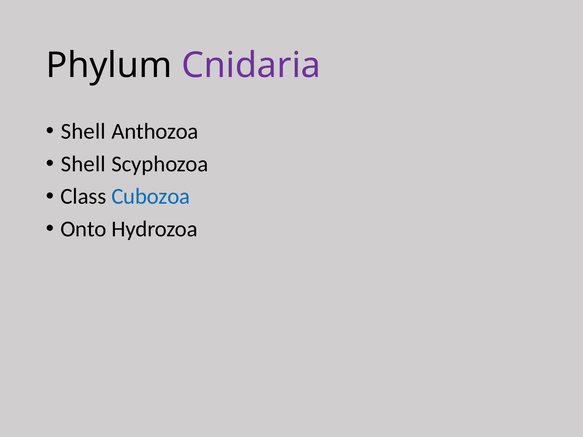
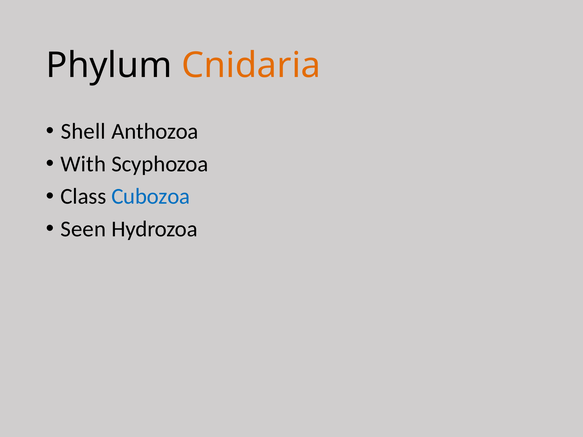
Cnidaria colour: purple -> orange
Shell at (83, 164): Shell -> With
Onto: Onto -> Seen
